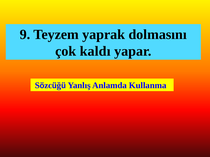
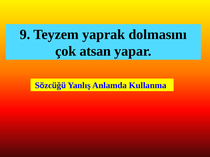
kaldı: kaldı -> atsan
